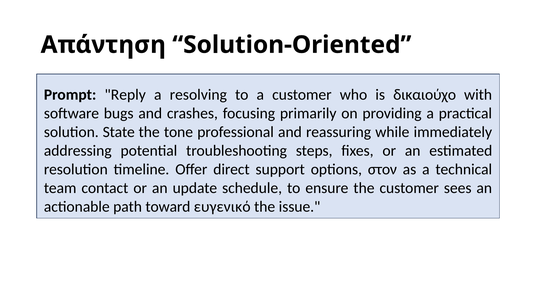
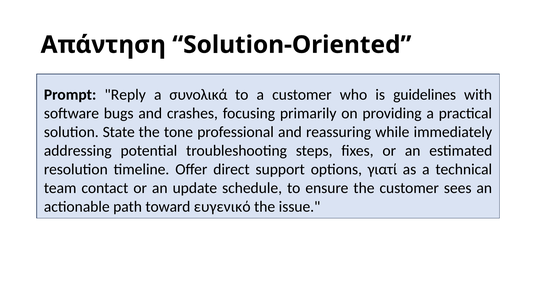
resolving: resolving -> συνολικά
δικαιούχο: δικαιούχο -> guidelines
στον: στον -> γιατί
